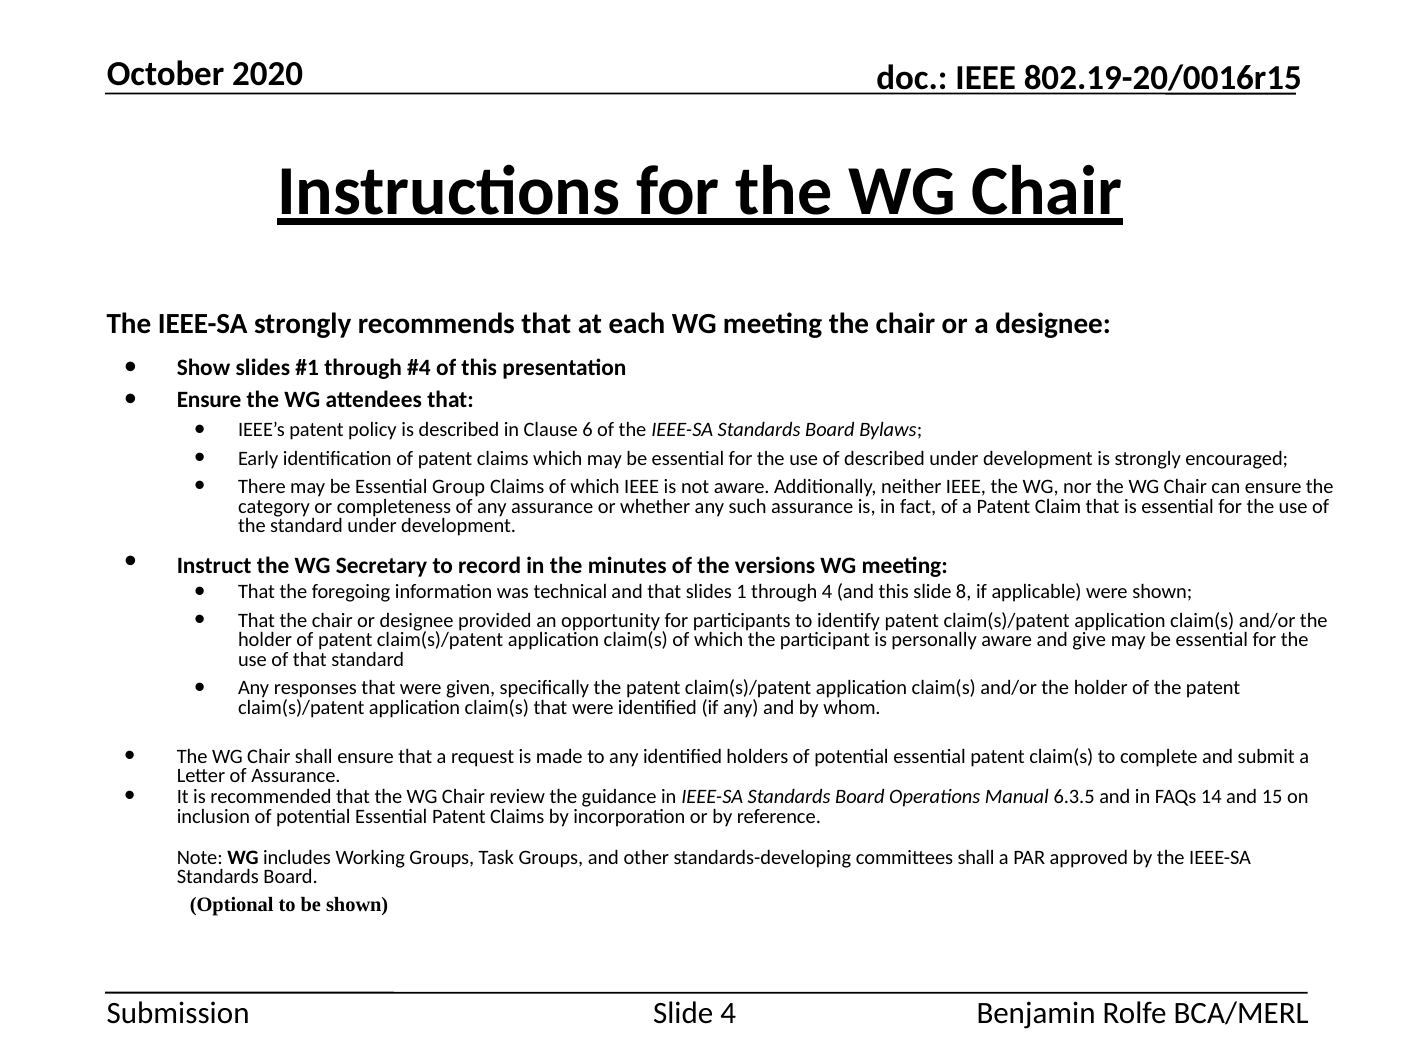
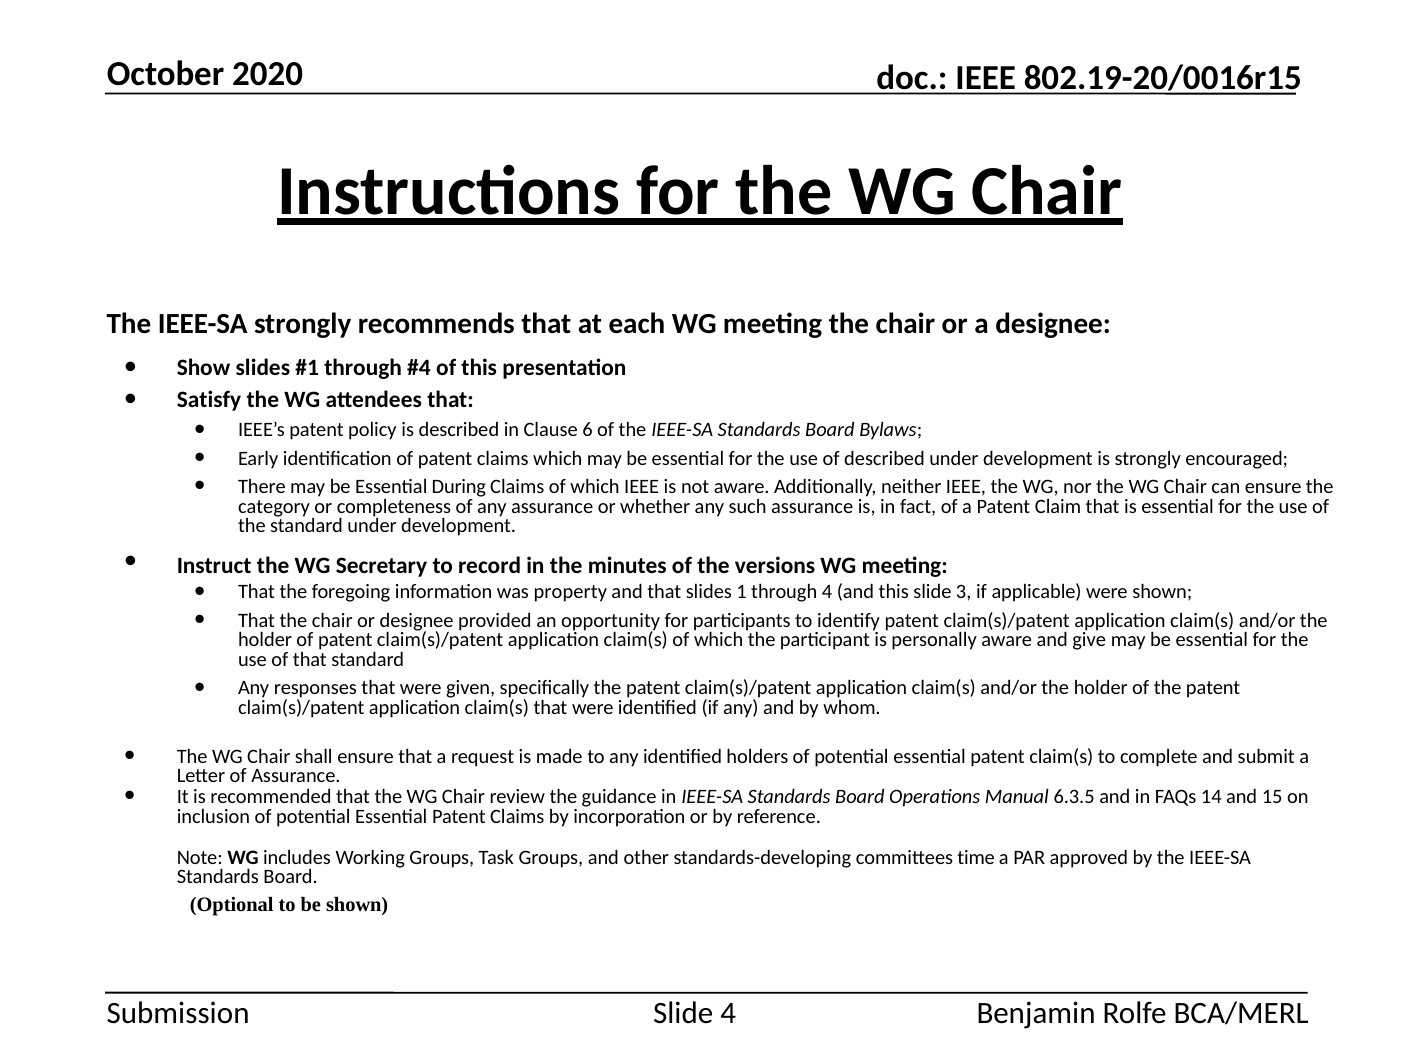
Ensure at (209, 400): Ensure -> Satisfy
Group: Group -> During
technical: technical -> property
8: 8 -> 3
committees shall: shall -> time
